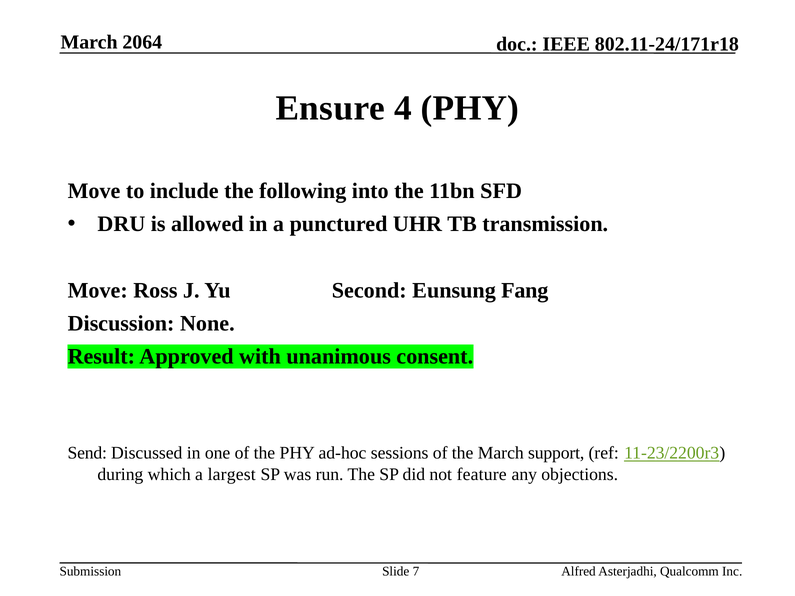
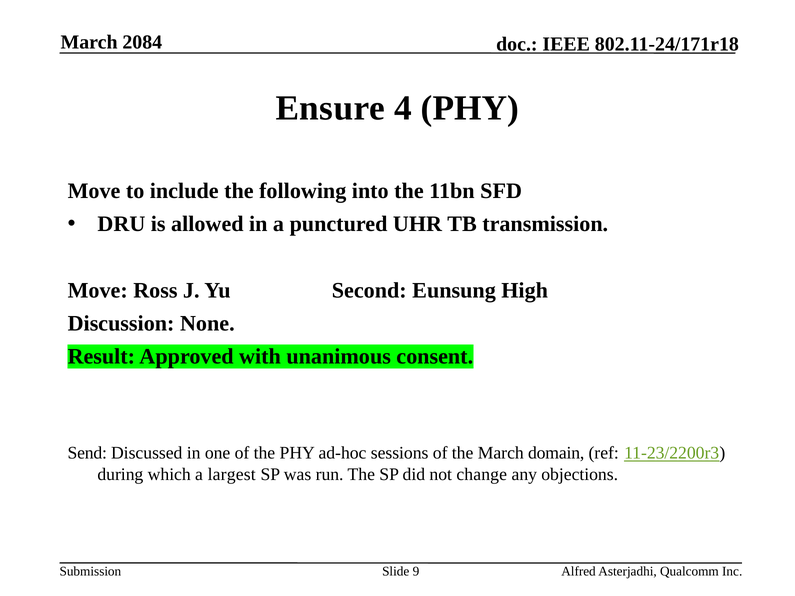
2064: 2064 -> 2084
Fang: Fang -> High
support: support -> domain
feature: feature -> change
7: 7 -> 9
